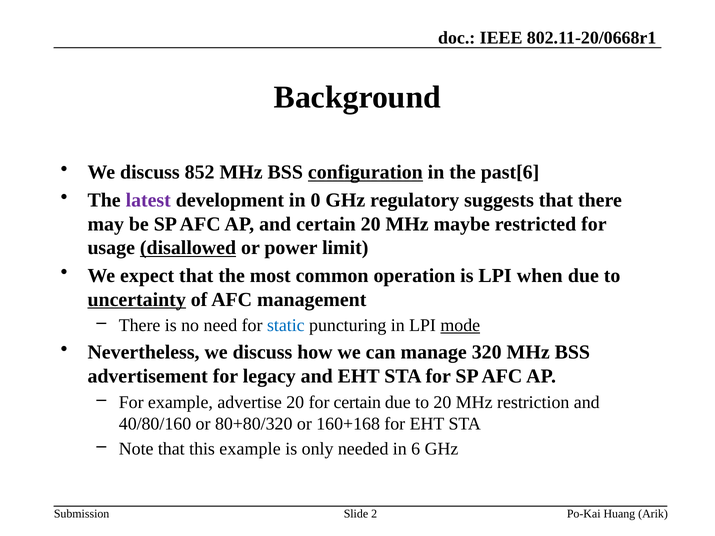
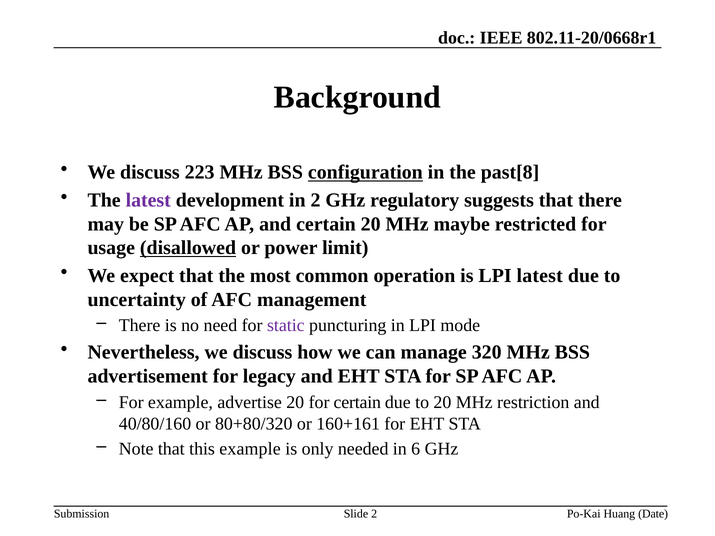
852: 852 -> 223
past[6: past[6 -> past[8
in 0: 0 -> 2
LPI when: when -> latest
uncertainty underline: present -> none
static colour: blue -> purple
mode underline: present -> none
160+168: 160+168 -> 160+161
Arik: Arik -> Date
